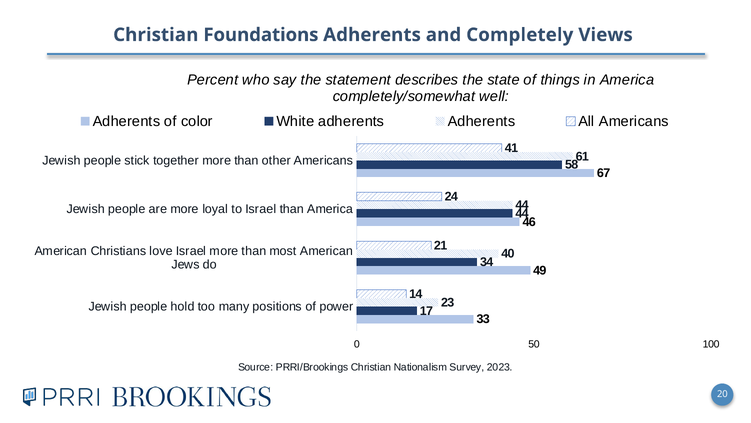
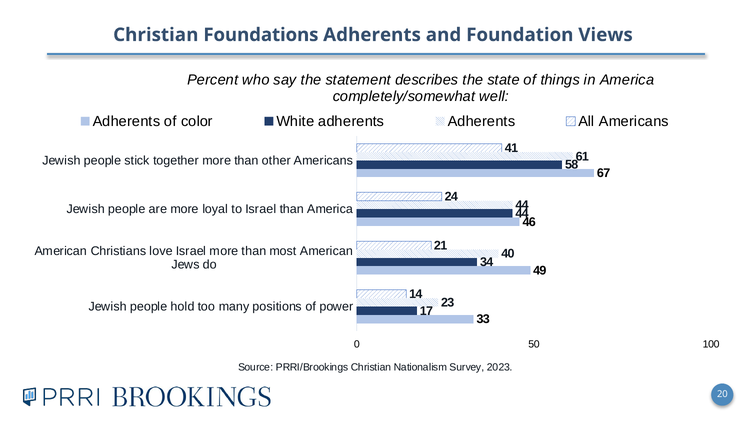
Completely: Completely -> Foundation
